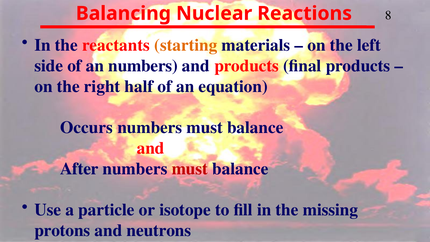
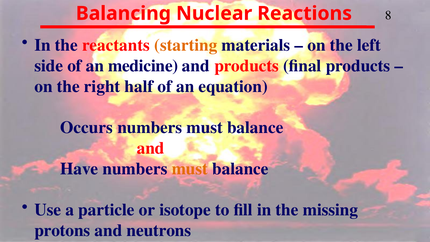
an numbers: numbers -> medicine
After: After -> Have
must at (190, 169) colour: red -> orange
